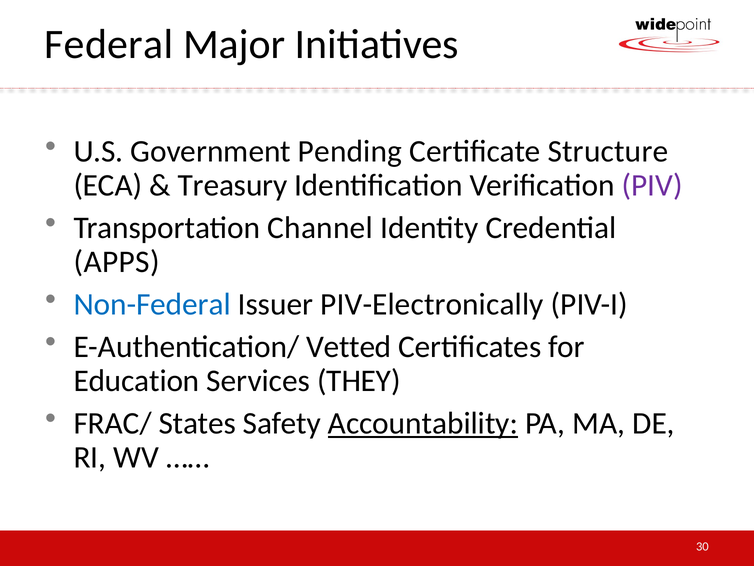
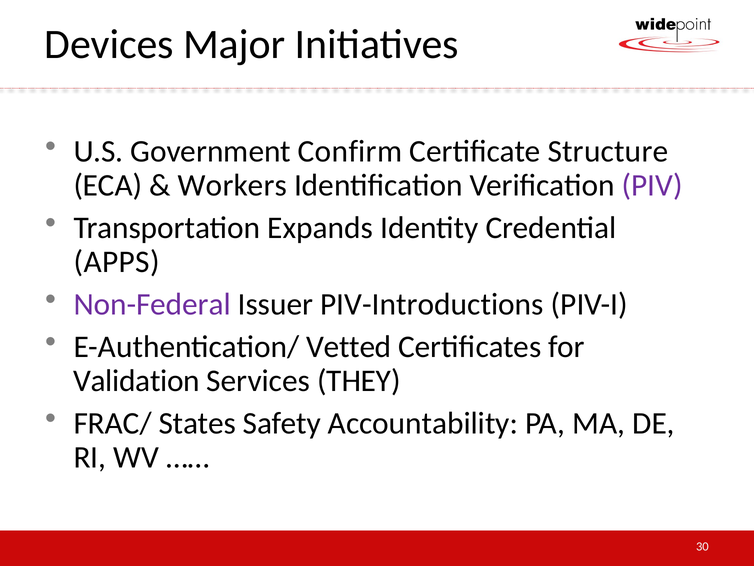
Federal: Federal -> Devices
Pending: Pending -> Confirm
Treasury: Treasury -> Workers
Channel: Channel -> Expands
Non-Federal colour: blue -> purple
PIV-Electronically: PIV-Electronically -> PIV-Introductions
Education: Education -> Validation
Accountability underline: present -> none
